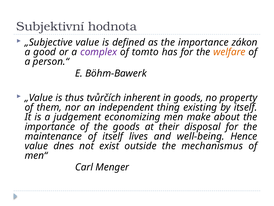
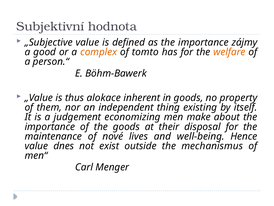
zákon: zákon -> zájmy
complex colour: purple -> orange
tvůrčích: tvůrčích -> alokace
of itself: itself -> nové
